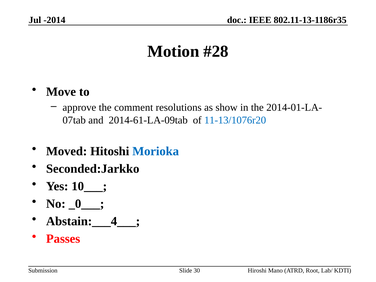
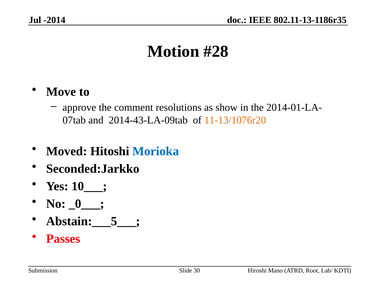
2014-61-LA-09tab: 2014-61-LA-09tab -> 2014-43-LA-09tab
11-13/1076r20 colour: blue -> orange
Abstain:___4___: Abstain:___4___ -> Abstain:___5___
